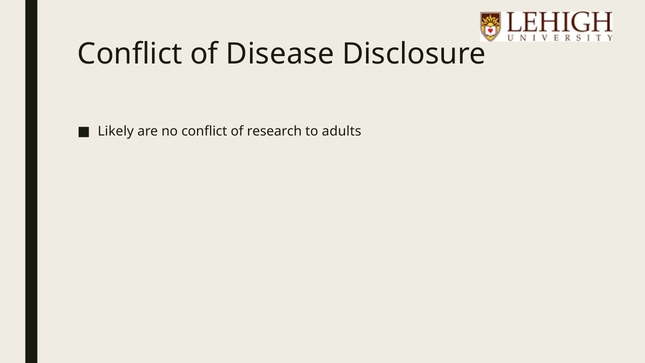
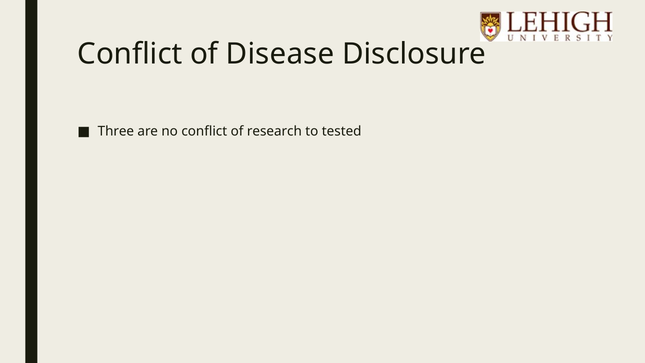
Likely: Likely -> Three
adults: adults -> tested
